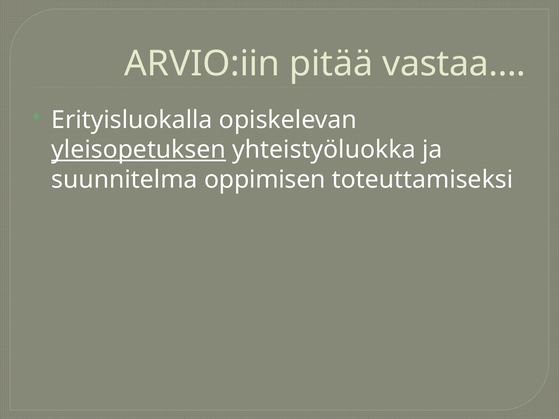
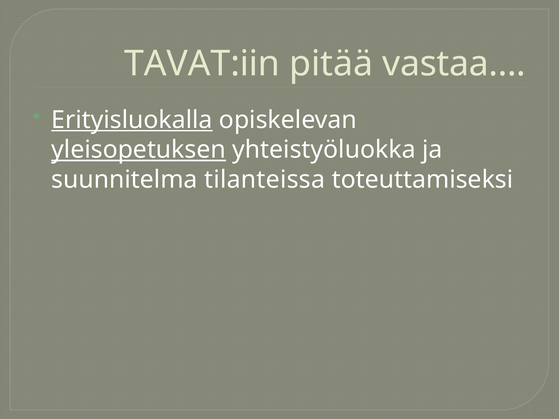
ARVIO:iin: ARVIO:iin -> TAVAT:iin
Erityisluokalla underline: none -> present
oppimisen: oppimisen -> tilanteissa
